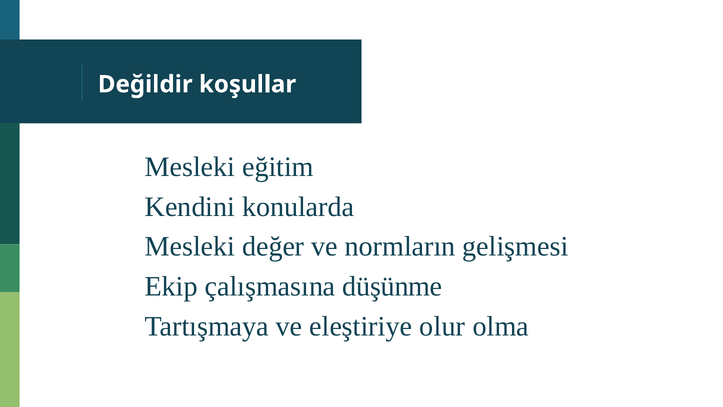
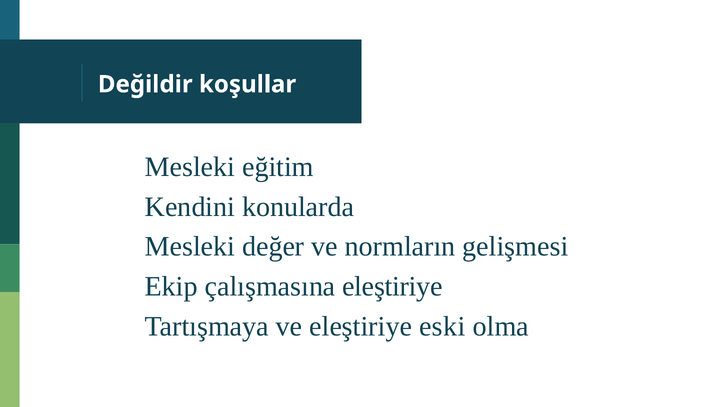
çalışmasına düşünme: düşünme -> eleştiriye
olur: olur -> eski
